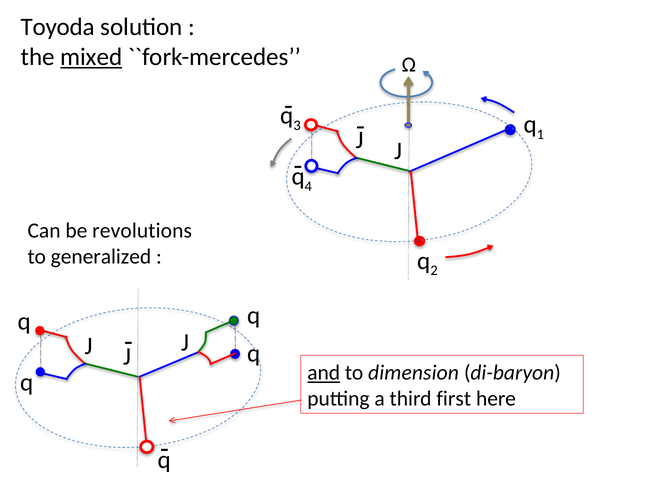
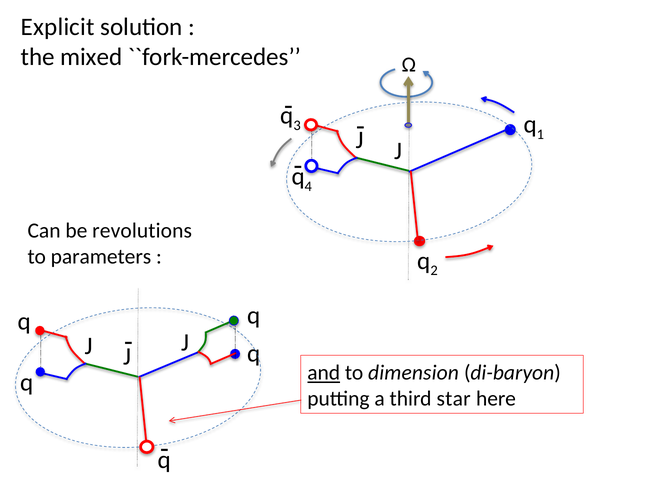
Toyoda: Toyoda -> Explicit
mixed underline: present -> none
generalized: generalized -> parameters
first: first -> star
